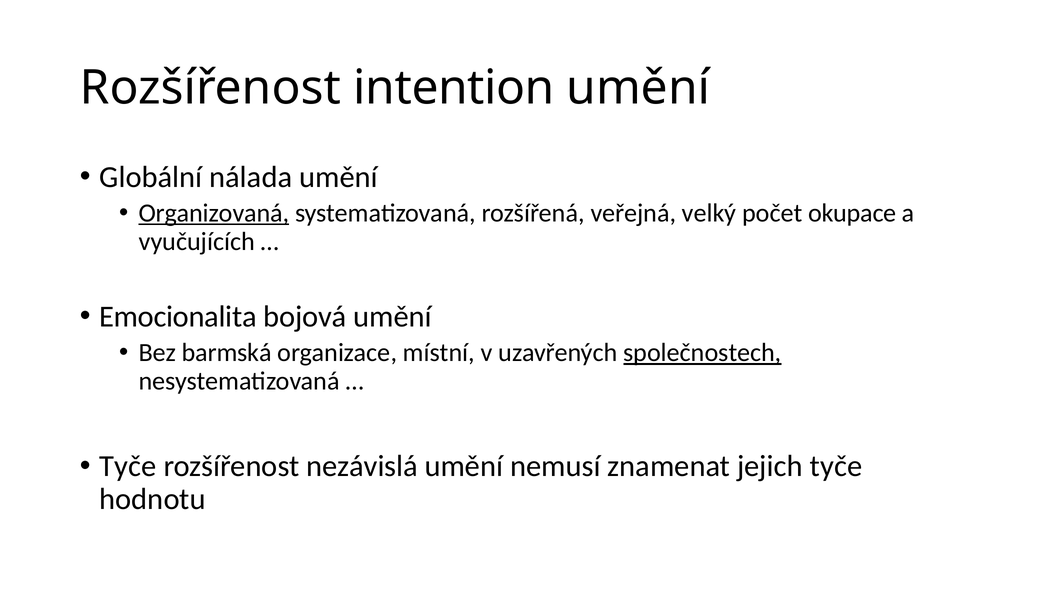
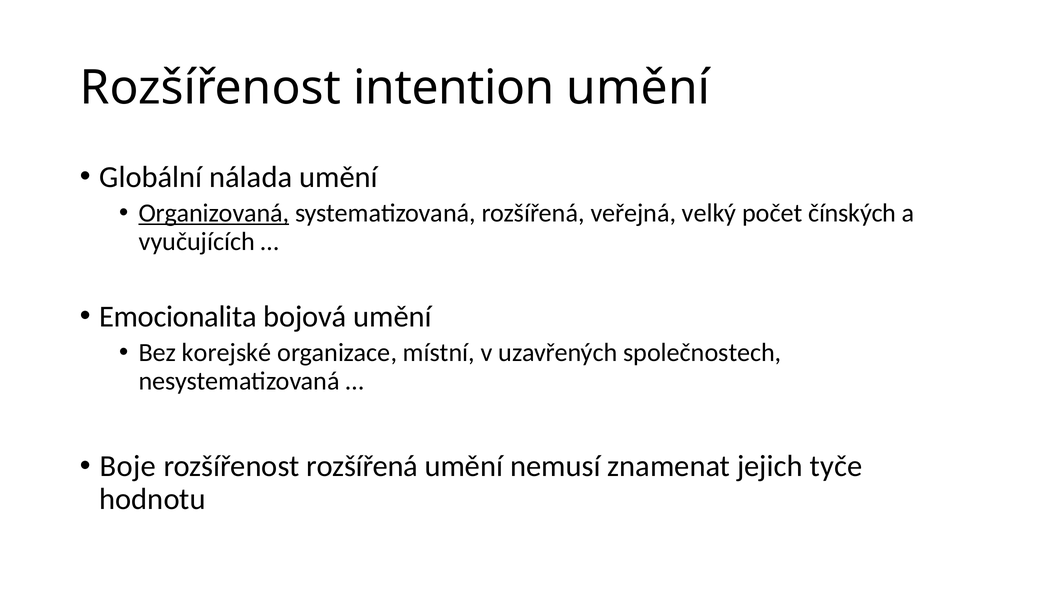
okupace: okupace -> čínských
barmská: barmská -> korejské
společnostech underline: present -> none
Tyče at (128, 466): Tyče -> Boje
rozšířenost nezávislá: nezávislá -> rozšířená
